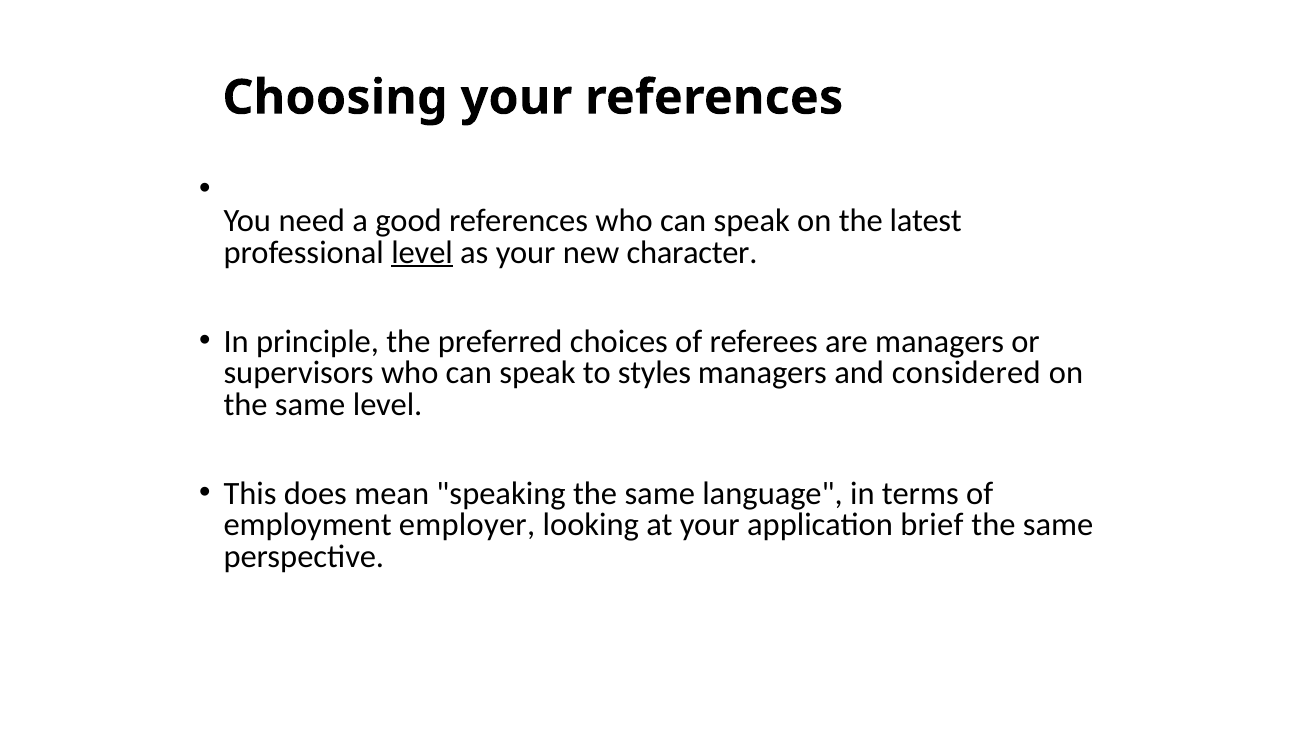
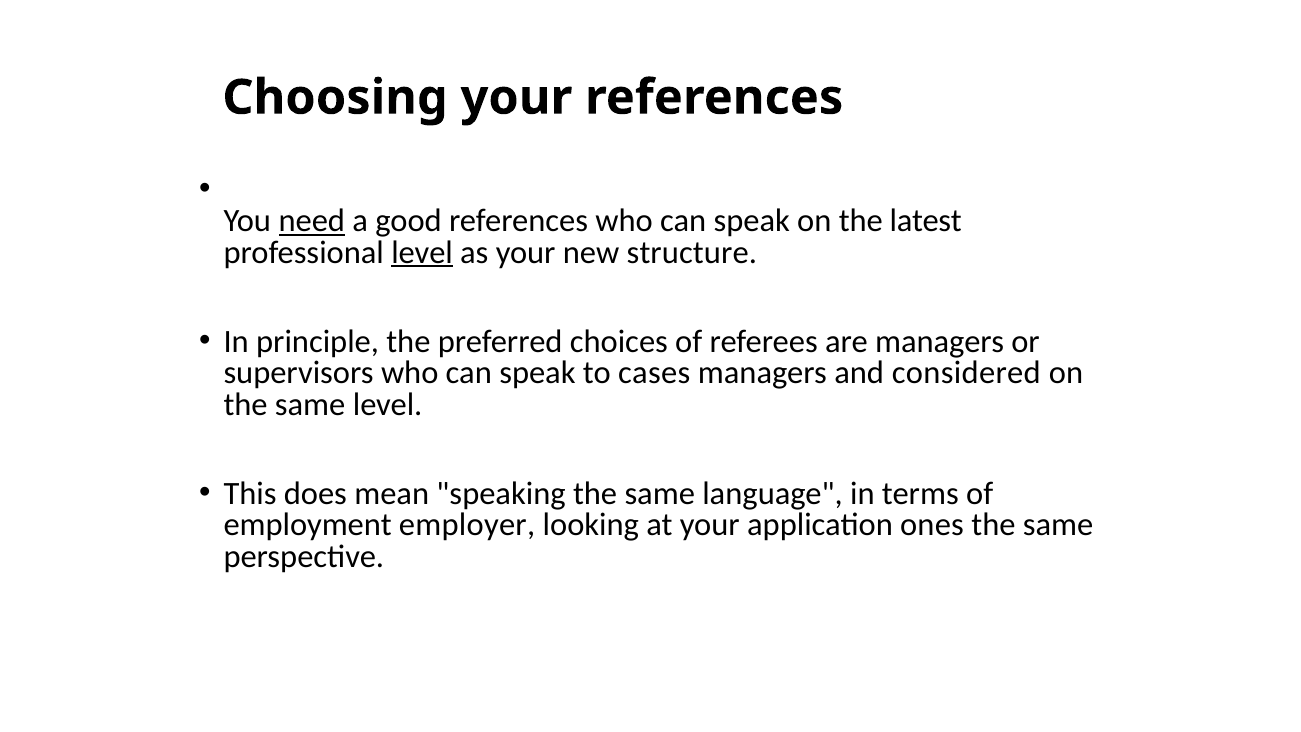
need underline: none -> present
character: character -> structure
styles: styles -> cases
brief: brief -> ones
